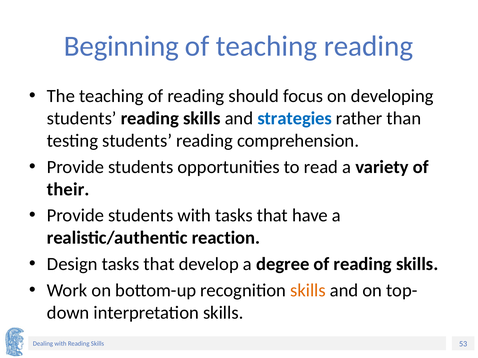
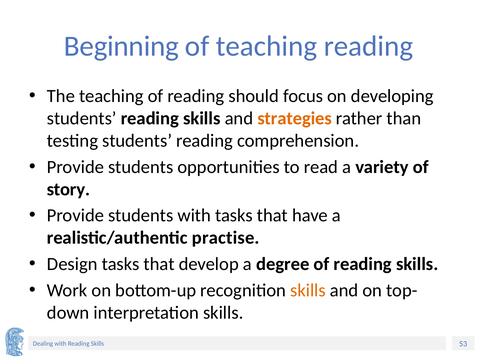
strategies colour: blue -> orange
their: their -> story
reaction: reaction -> practise
